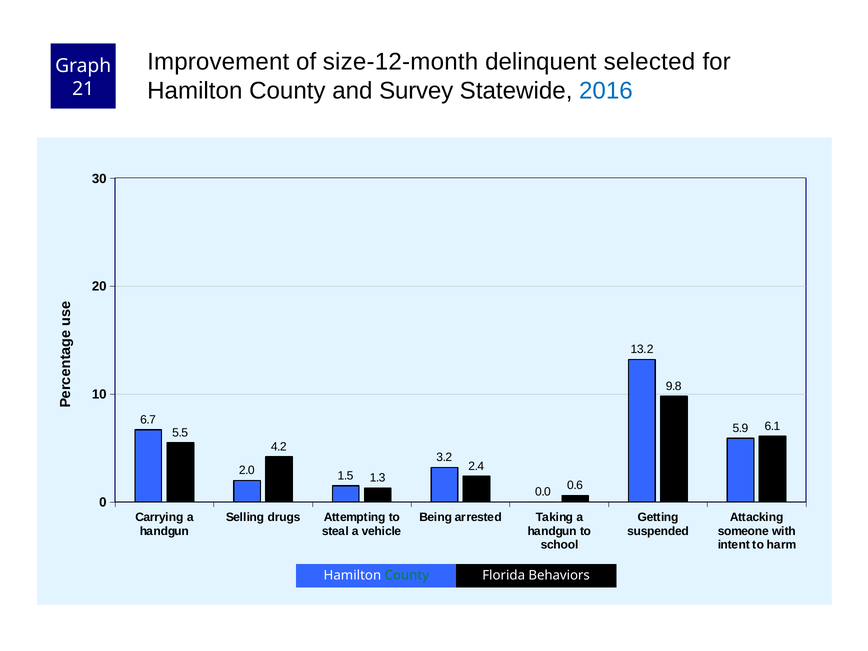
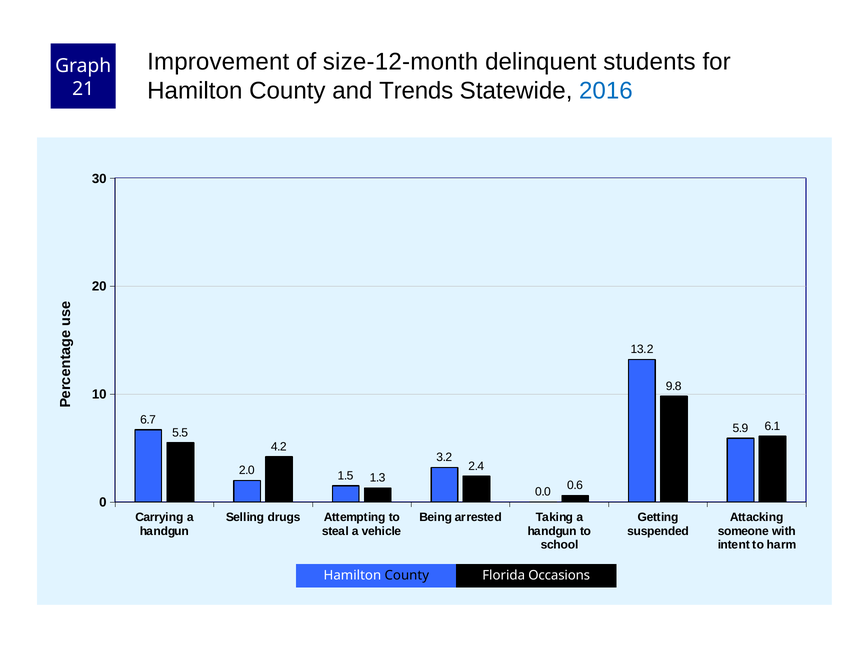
selected: selected -> students
Survey: Survey -> Trends
County at (407, 576) colour: green -> black
Behaviors: Behaviors -> Occasions
